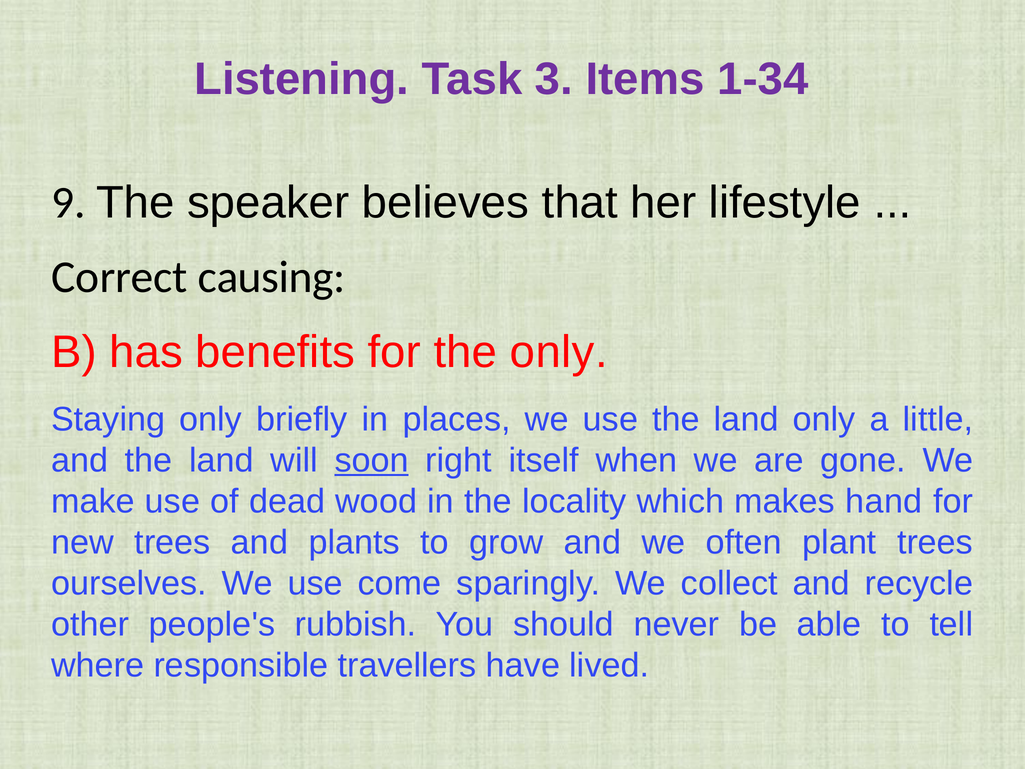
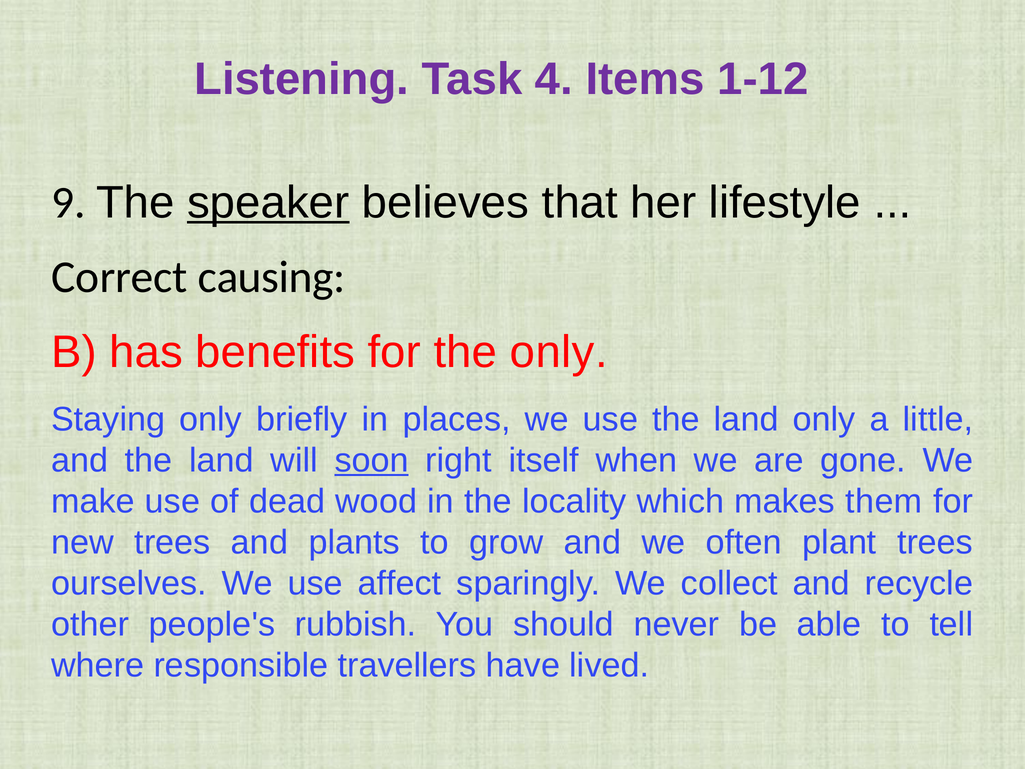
3: 3 -> 4
1-34: 1-34 -> 1-12
speaker underline: none -> present
hand: hand -> them
come: come -> affect
